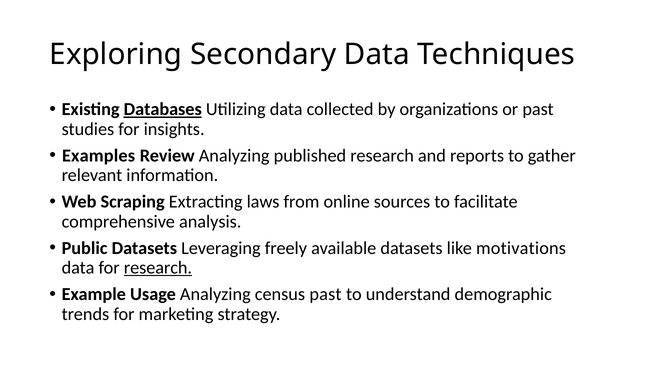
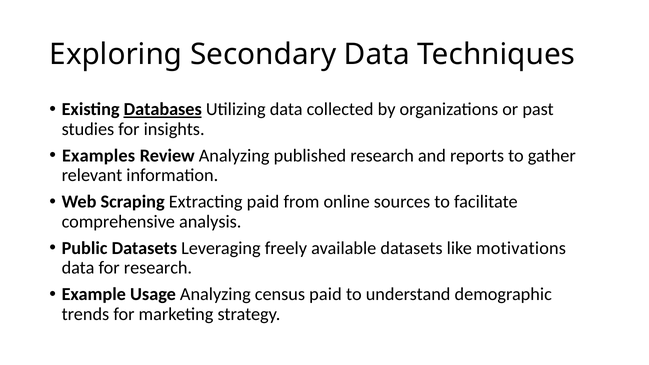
Extracting laws: laws -> paid
research at (158, 268) underline: present -> none
census past: past -> paid
